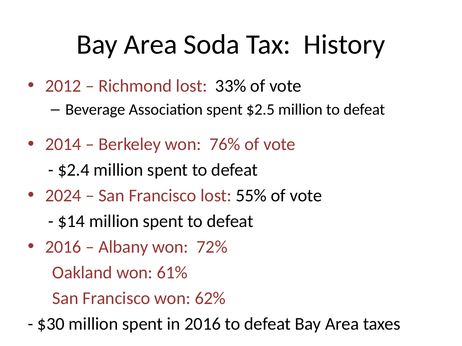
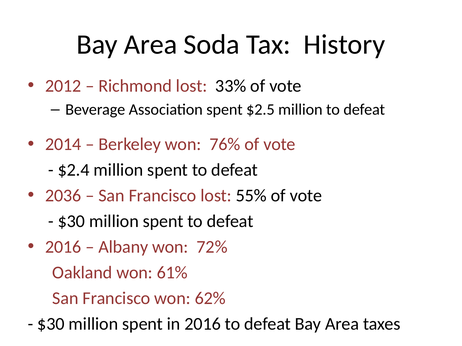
2024: 2024 -> 2036
$14 at (71, 222): $14 -> $30
